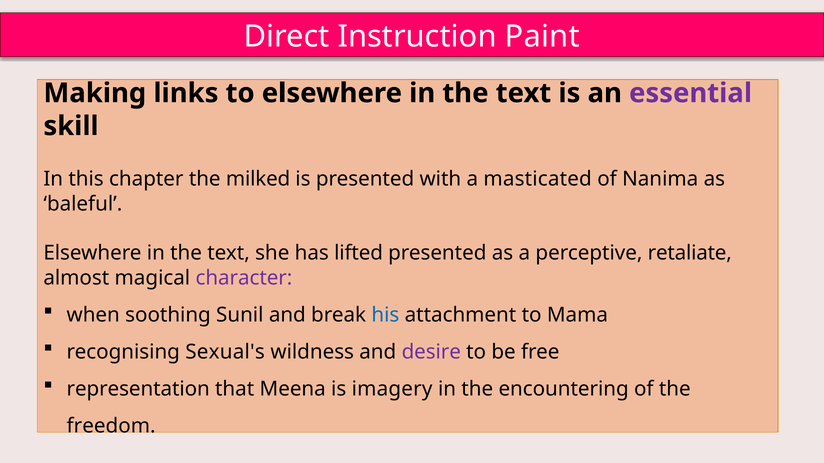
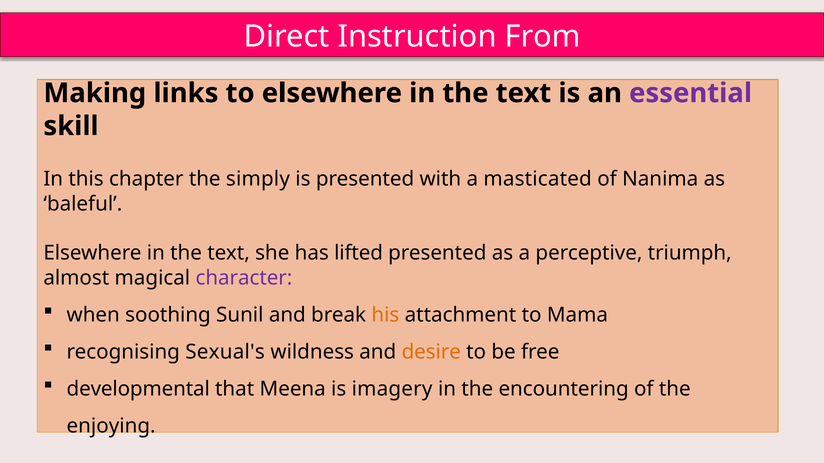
Paint: Paint -> From
milked: milked -> simply
retaliate: retaliate -> triumph
his colour: blue -> orange
desire colour: purple -> orange
representation: representation -> developmental
freedom: freedom -> enjoying
